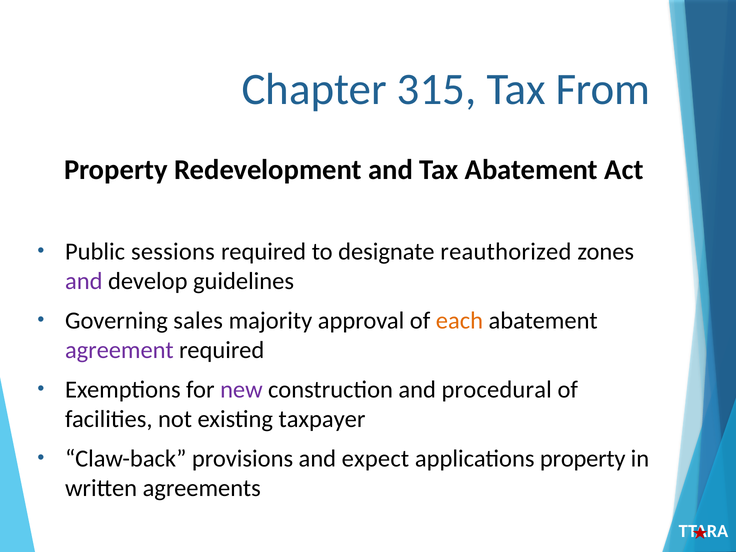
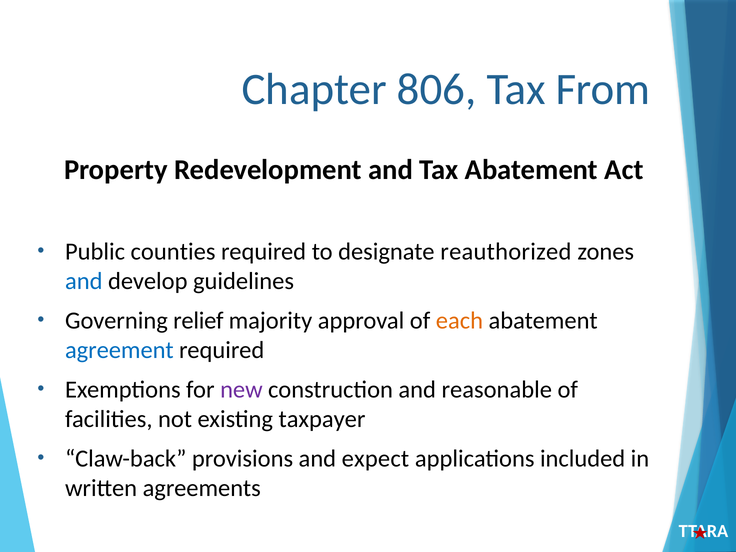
315: 315 -> 806
sessions: sessions -> counties
and at (84, 281) colour: purple -> blue
sales: sales -> relief
agreement colour: purple -> blue
procedural: procedural -> reasonable
applications property: property -> included
